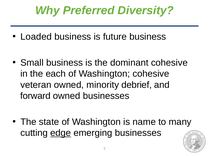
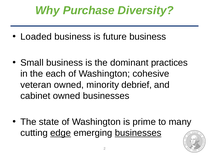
Preferred: Preferred -> Purchase
dominant cohesive: cohesive -> practices
forward: forward -> cabinet
name: name -> prime
businesses at (138, 134) underline: none -> present
